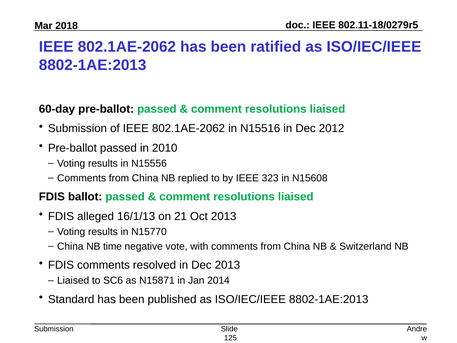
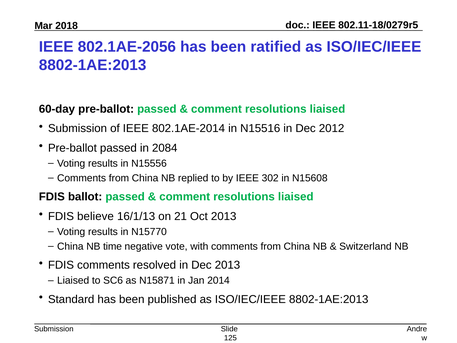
802.1AE-2062 at (127, 47): 802.1AE-2062 -> 802.1AE-2056
of IEEE 802.1AE-2062: 802.1AE-2062 -> 802.1AE-2014
2010: 2010 -> 2084
323: 323 -> 302
alleged: alleged -> believe
